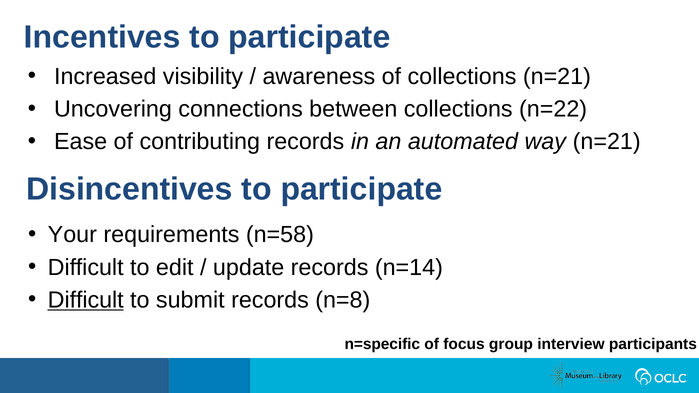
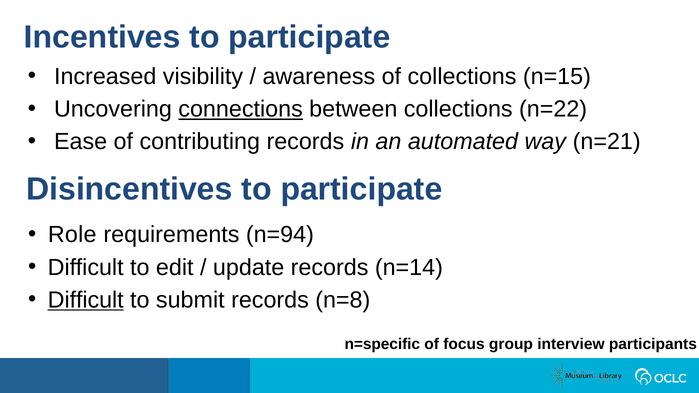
collections n=21: n=21 -> n=15
connections underline: none -> present
Your: Your -> Role
n=58: n=58 -> n=94
